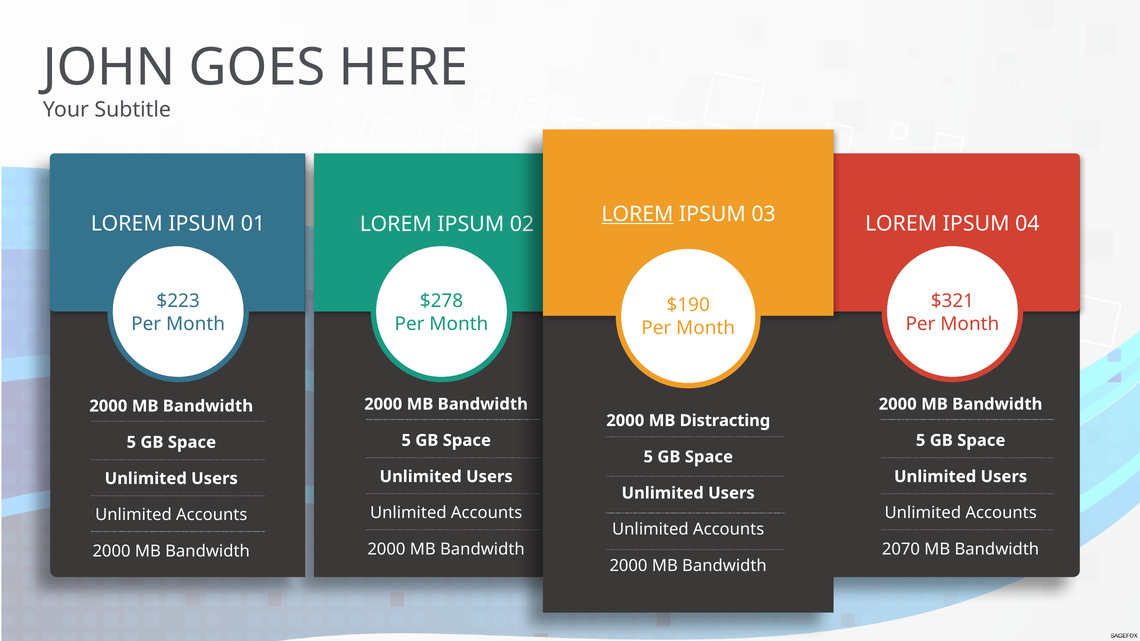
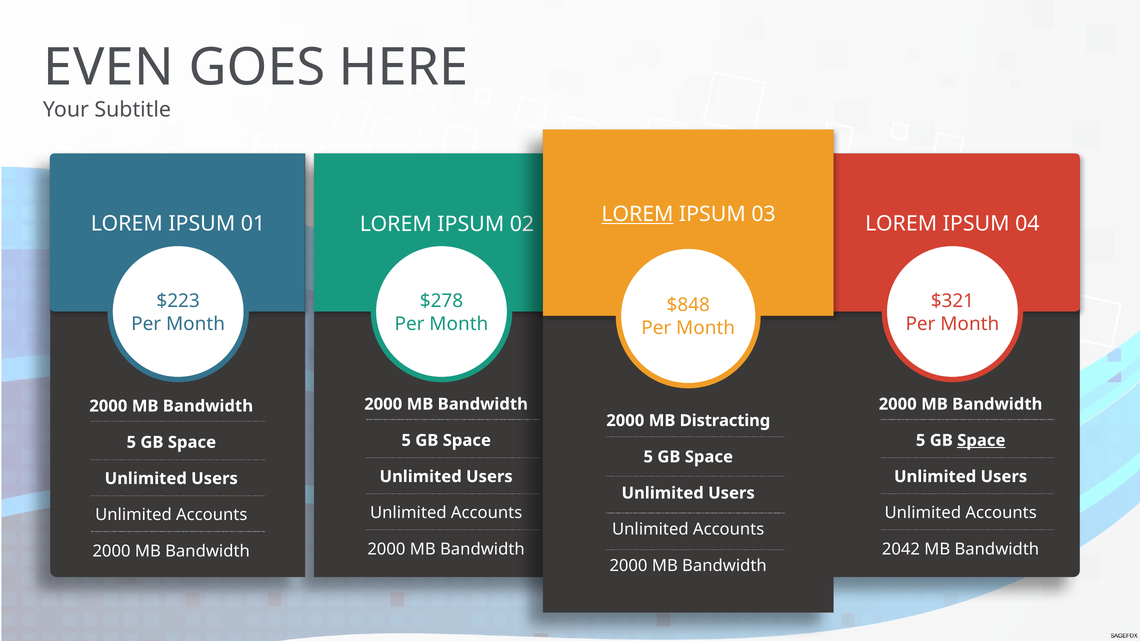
JOHN: JOHN -> EVEN
$190: $190 -> $848
Space at (981, 441) underline: none -> present
2070: 2070 -> 2042
